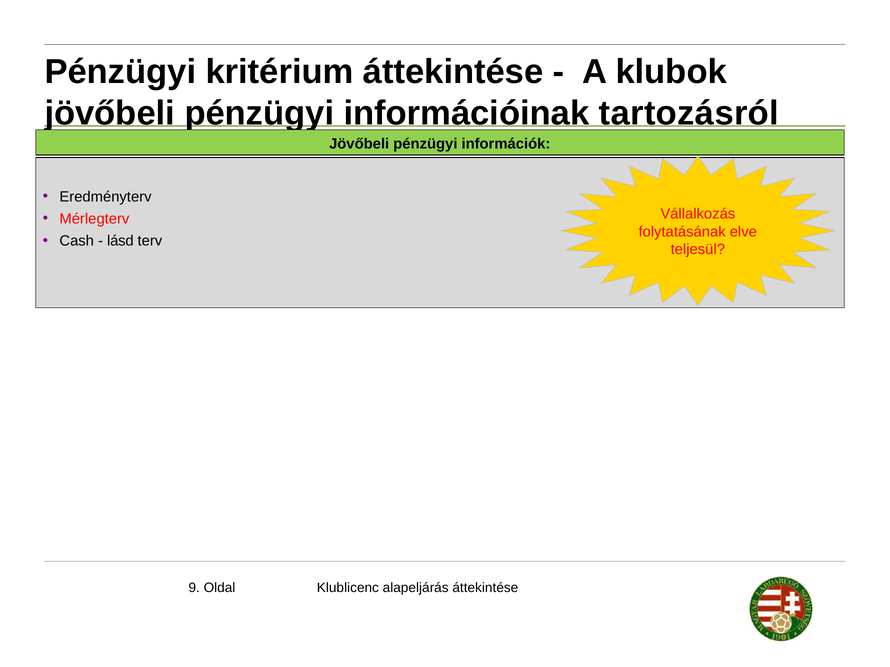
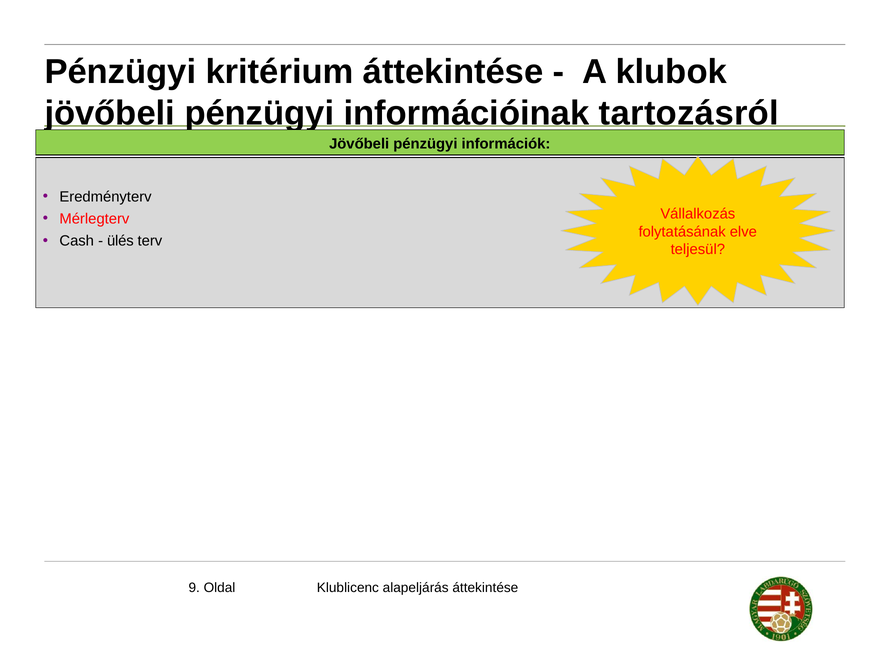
lásd: lásd -> ülés
